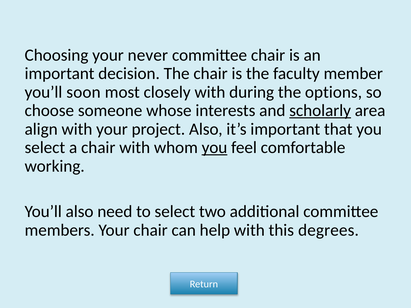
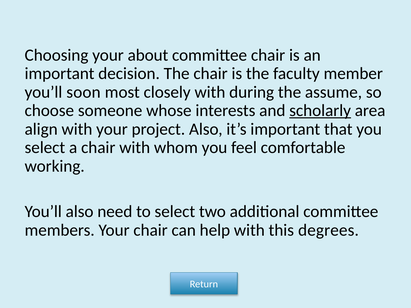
never: never -> about
options: options -> assume
you at (215, 148) underline: present -> none
